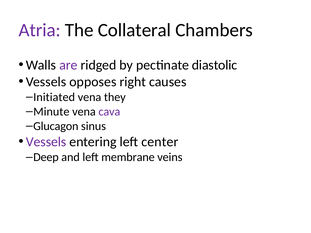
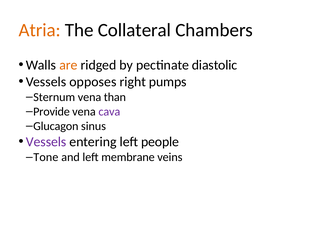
Atria colour: purple -> orange
are colour: purple -> orange
causes: causes -> pumps
Initiated: Initiated -> Sternum
they: they -> than
Minute: Minute -> Provide
center: center -> people
Deep: Deep -> Tone
